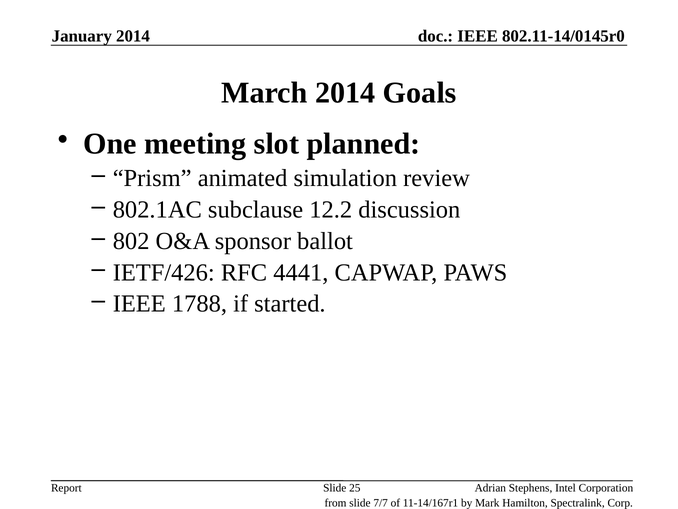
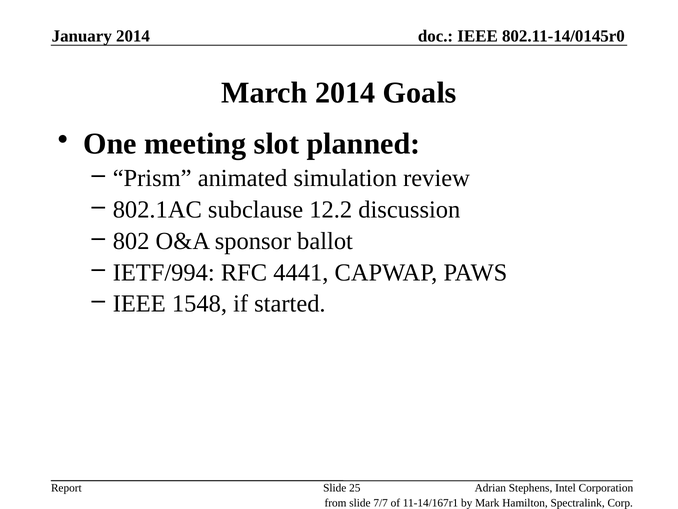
IETF/426: IETF/426 -> IETF/994
1788: 1788 -> 1548
